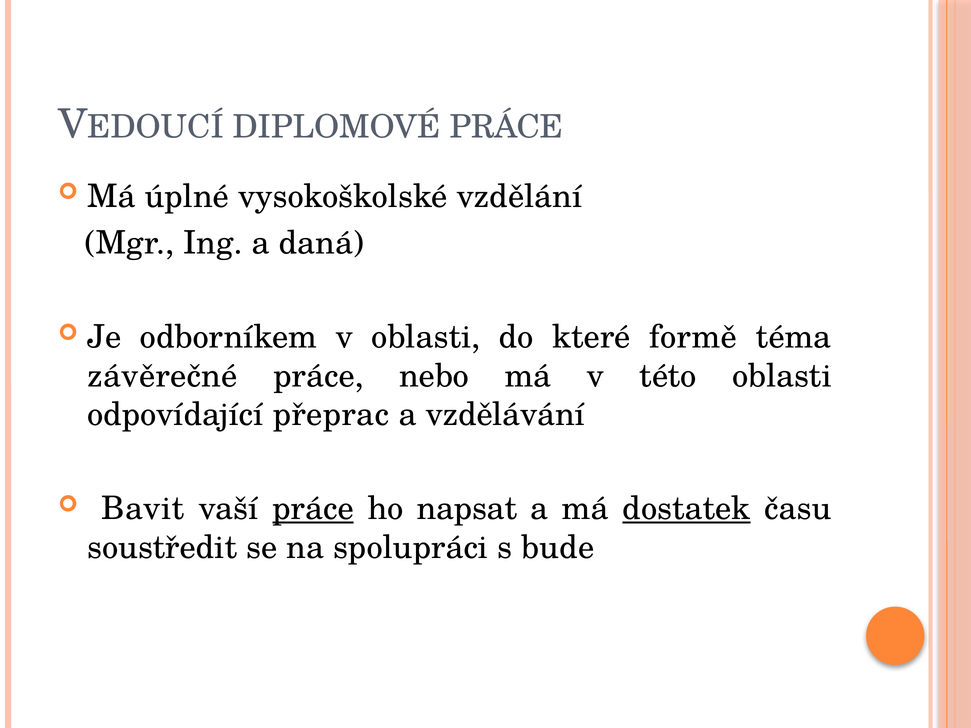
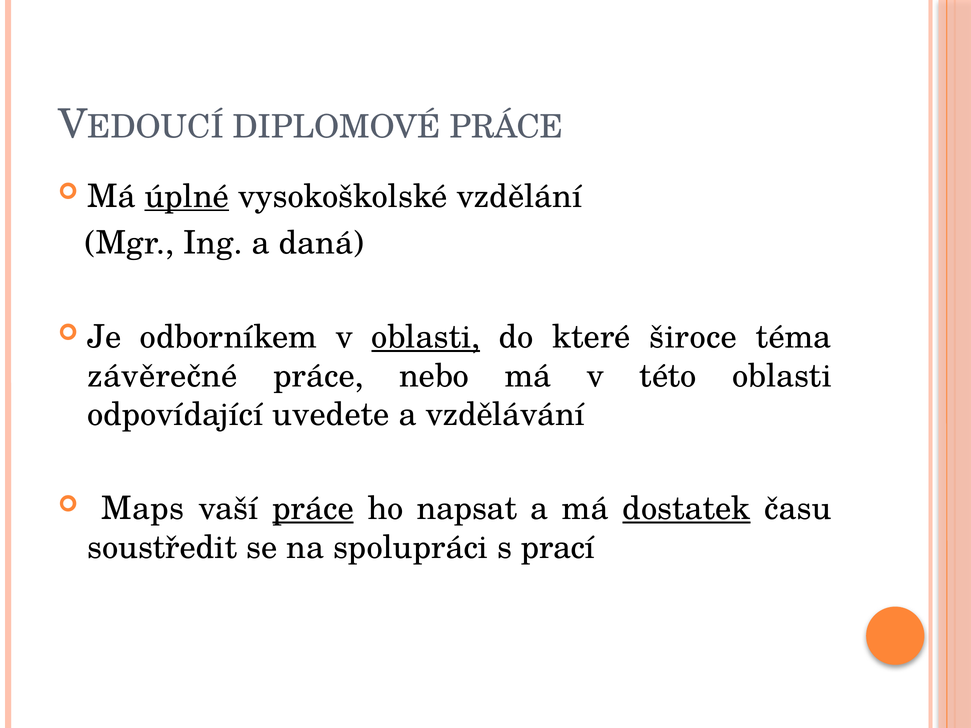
úplné underline: none -> present
oblasti at (426, 337) underline: none -> present
formě: formě -> široce
přeprac: přeprac -> uvedete
Bavit: Bavit -> Maps
bude: bude -> prací
